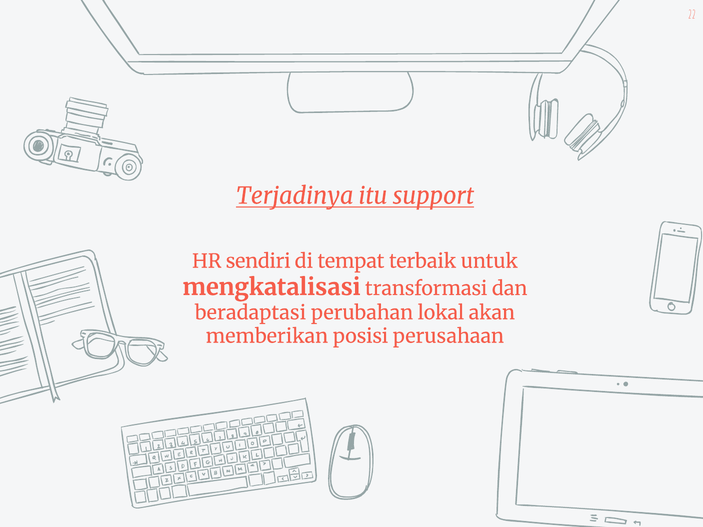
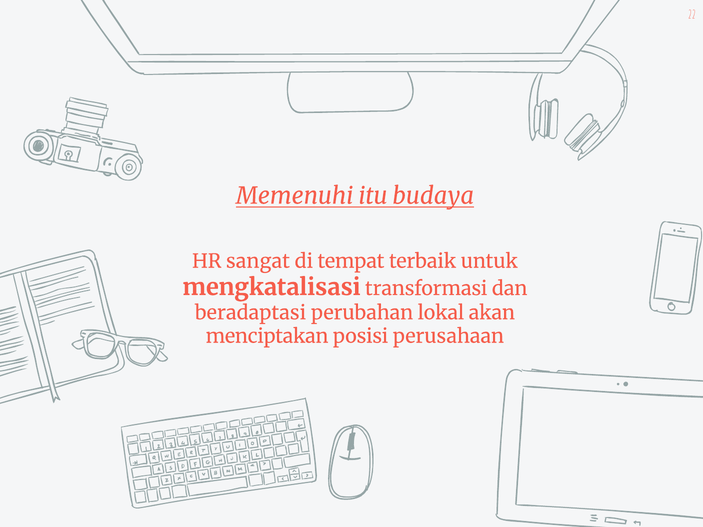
Terjadinya: Terjadinya -> Memenuhi
support: support -> budaya
sendiri: sendiri -> sangat
memberikan: memberikan -> menciptakan
